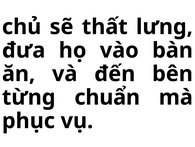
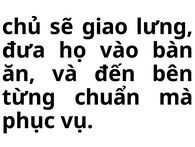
thất: thất -> giao
